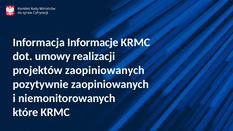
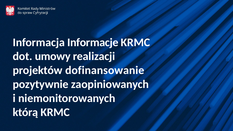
projektów zaopiniowanych: zaopiniowanych -> dofinansowanie
które: które -> którą
